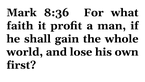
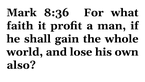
first: first -> also
